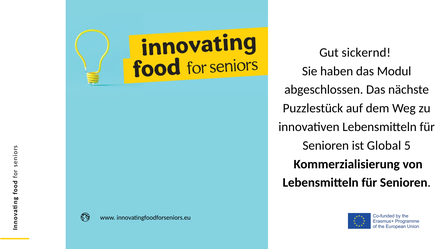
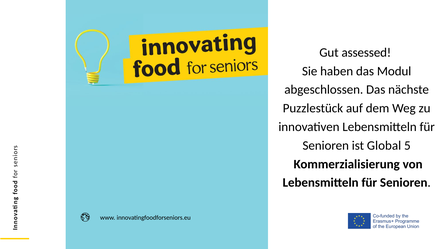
sickernd: sickernd -> assessed
